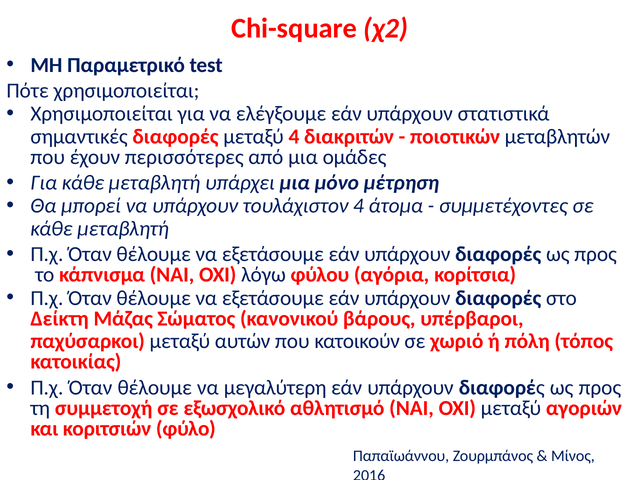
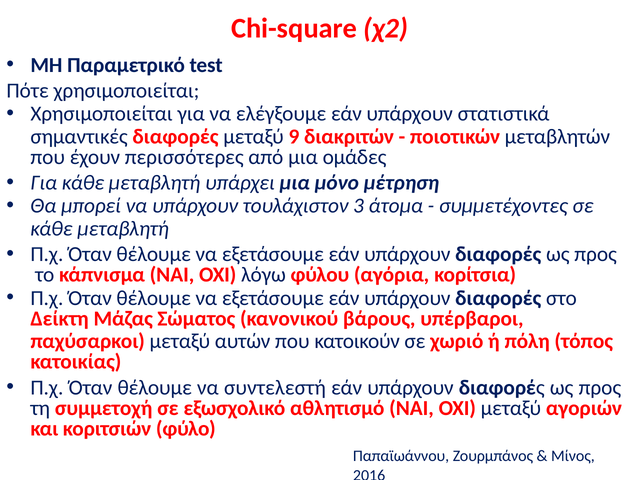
μεταξύ 4: 4 -> 9
τουλάχιστον 4: 4 -> 3
μεγαλύτερη: μεγαλύτερη -> συντελεστή
